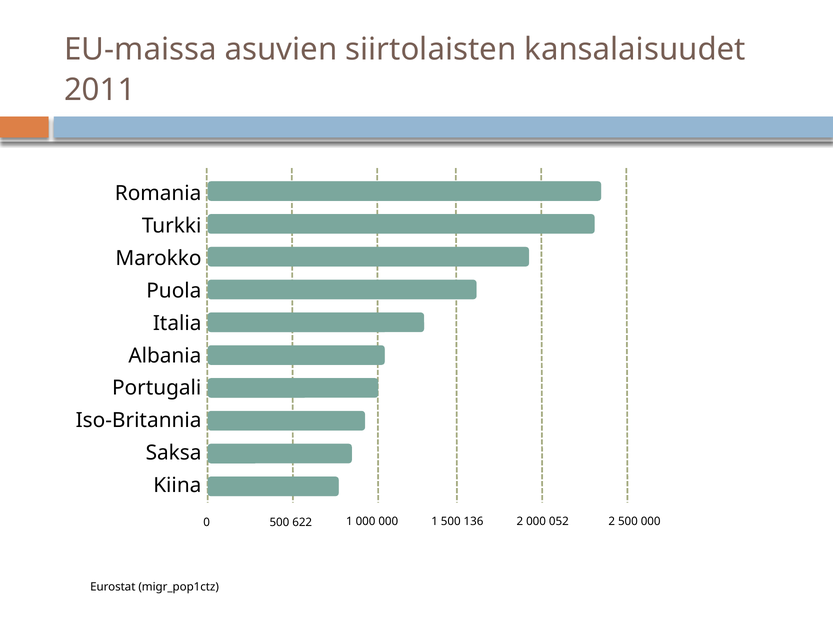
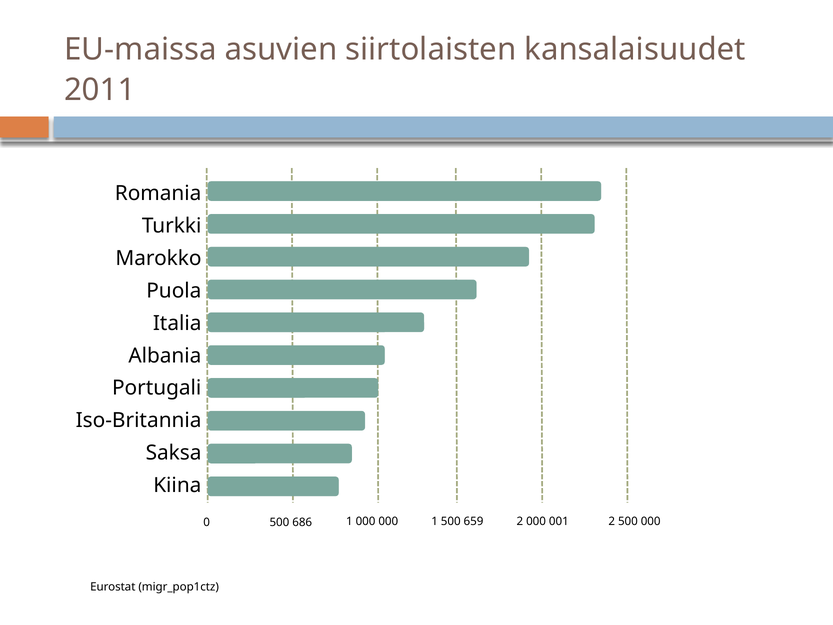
622: 622 -> 686
136: 136 -> 659
052: 052 -> 001
